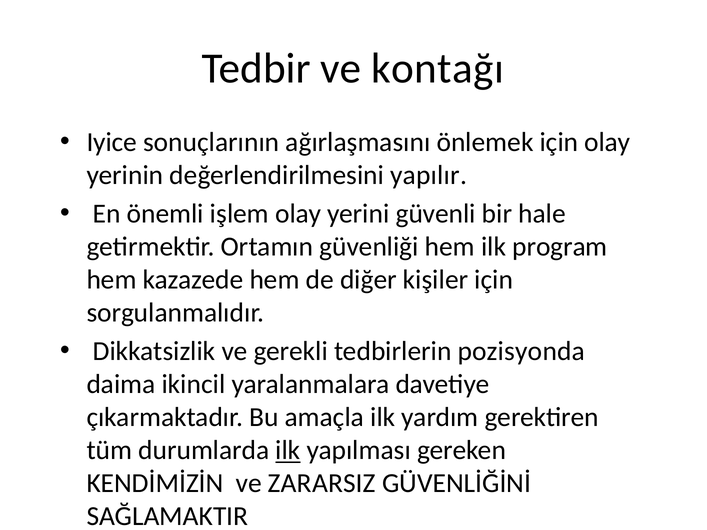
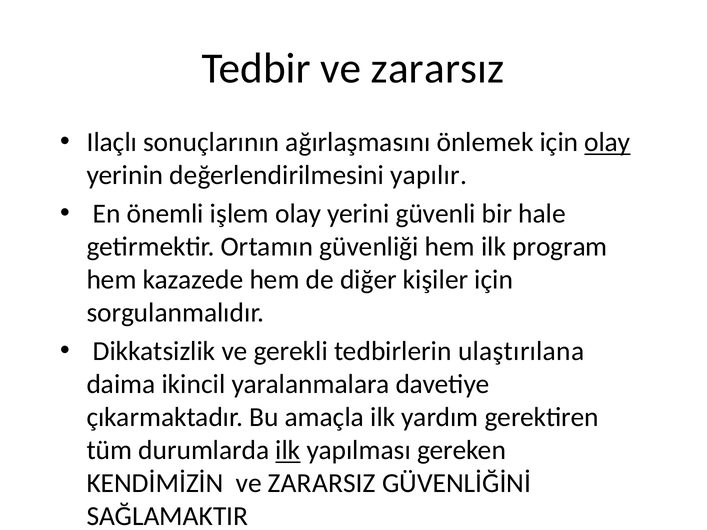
kontağı: kontağı -> zararsız
Iyice: Iyice -> Ilaçlı
olay at (607, 142) underline: none -> present
pozisyonda: pozisyonda -> ulaştırılana
